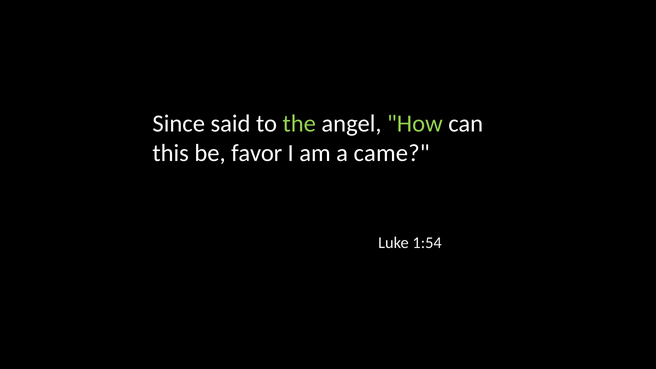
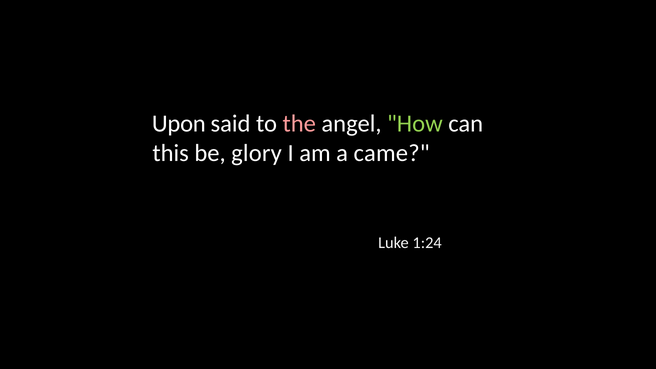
Since: Since -> Upon
the colour: light green -> pink
favor: favor -> glory
1:54: 1:54 -> 1:24
